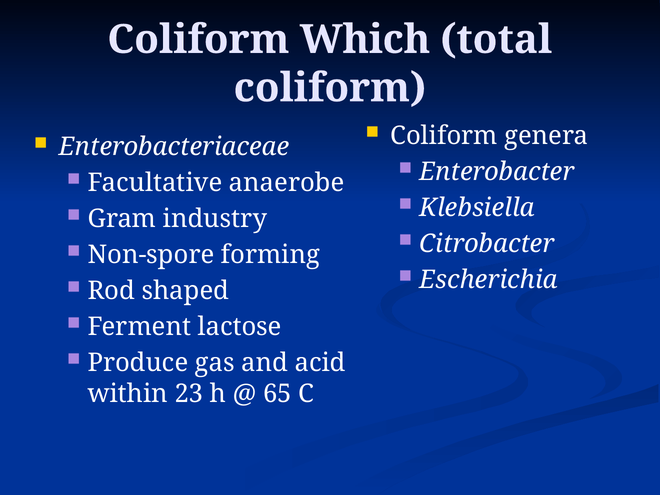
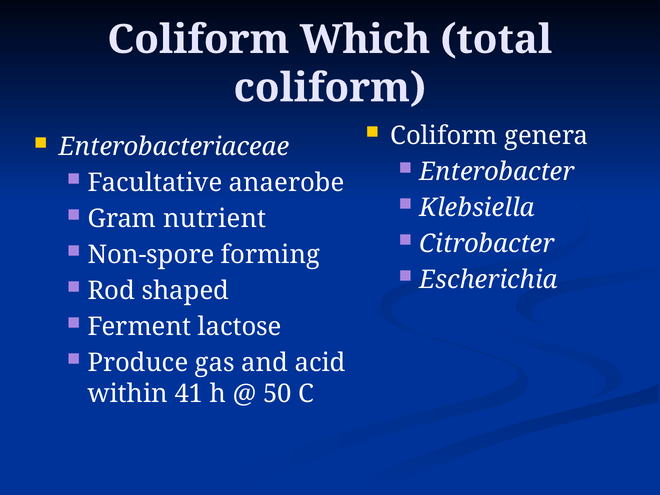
industry: industry -> nutrient
23: 23 -> 41
65: 65 -> 50
